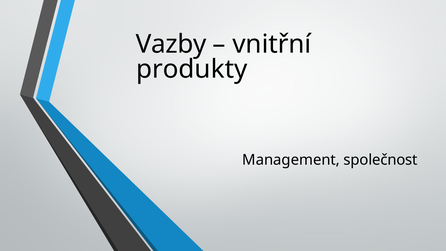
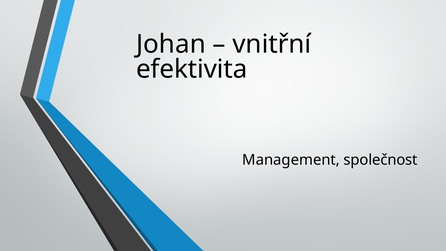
Vazby: Vazby -> Johan
produkty: produkty -> efektivita
